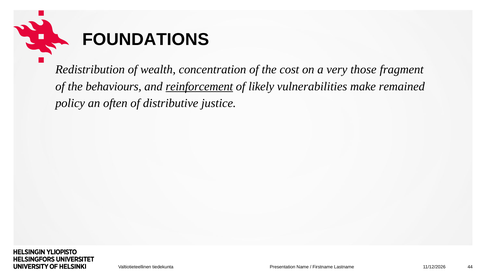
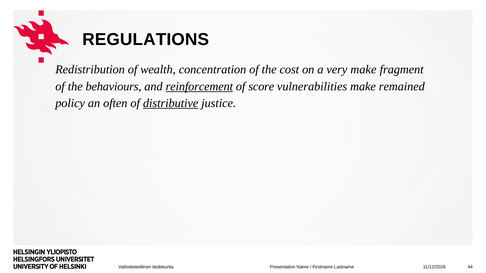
FOUNDATIONS: FOUNDATIONS -> REGULATIONS
very those: those -> make
likely: likely -> score
distributive underline: none -> present
